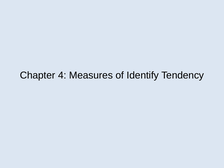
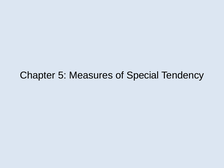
4: 4 -> 5
Identify: Identify -> Special
